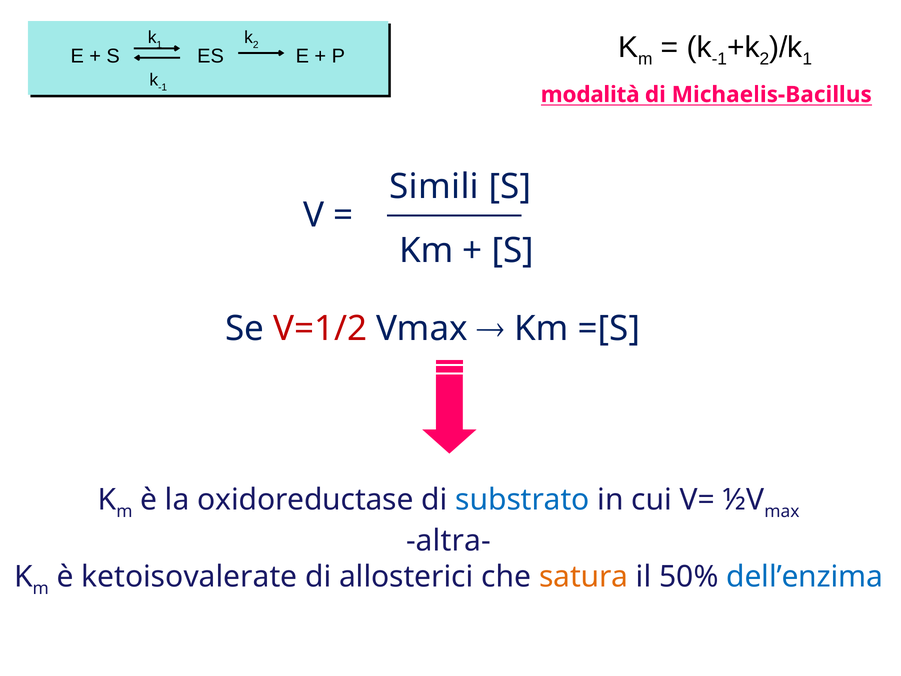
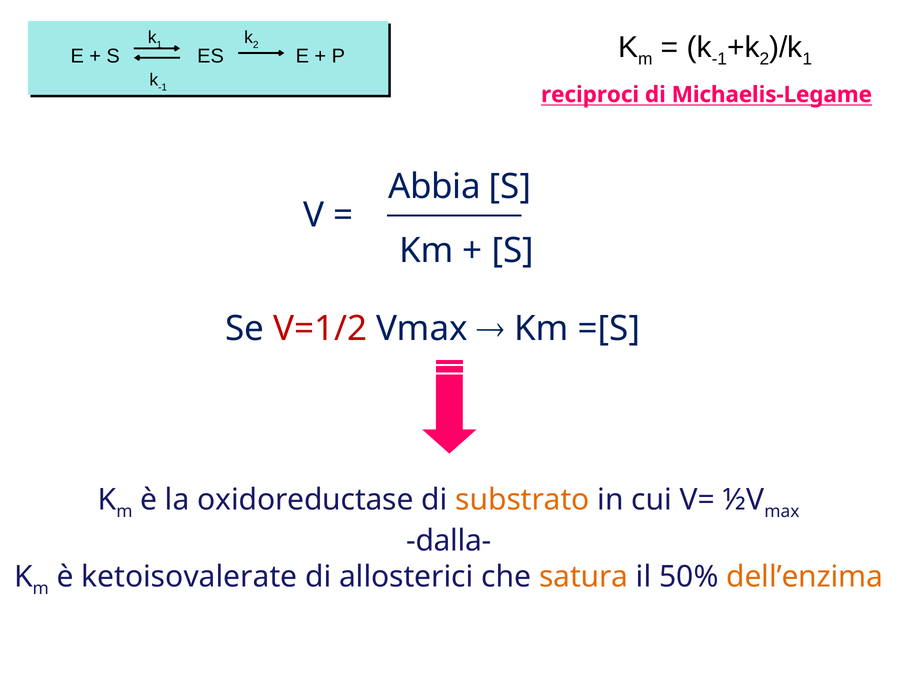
modalità: modalità -> reciproci
Michaelis-Bacillus: Michaelis-Bacillus -> Michaelis-Legame
Simili: Simili -> Abbia
substrato colour: blue -> orange
altra-: altra- -> dalla-
dell’enzima colour: blue -> orange
